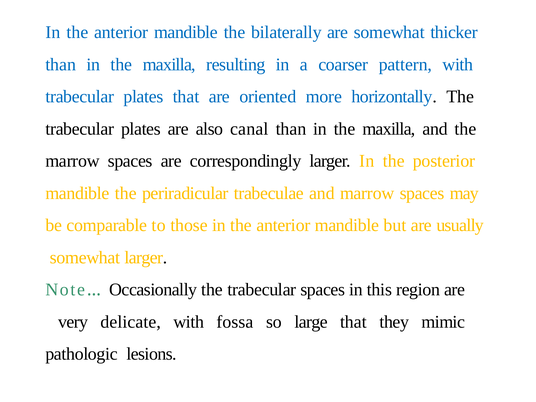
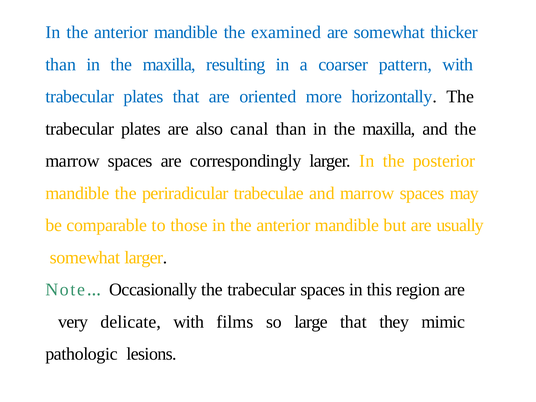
bilaterally: bilaterally -> examined
fossa: fossa -> films
